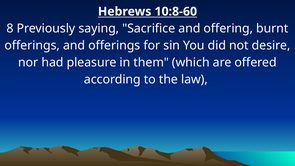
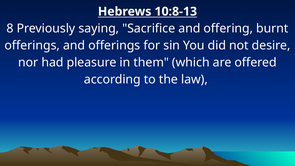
10:8-60: 10:8-60 -> 10:8-13
